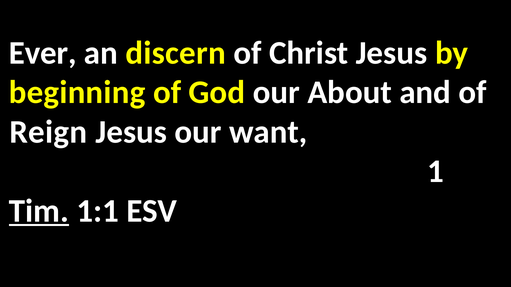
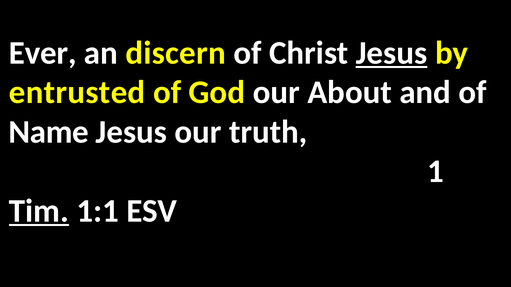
Jesus at (391, 53) underline: none -> present
beginning: beginning -> entrusted
Reign: Reign -> Name
want: want -> truth
